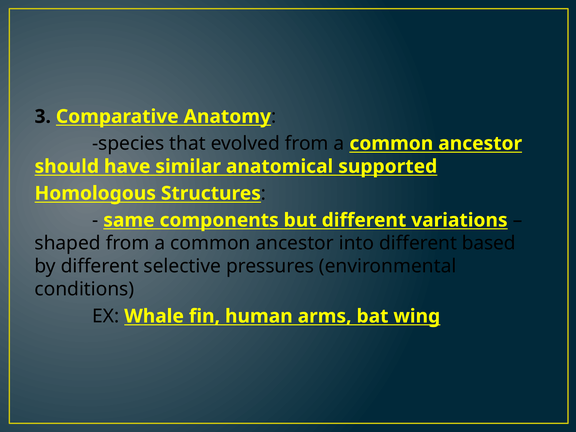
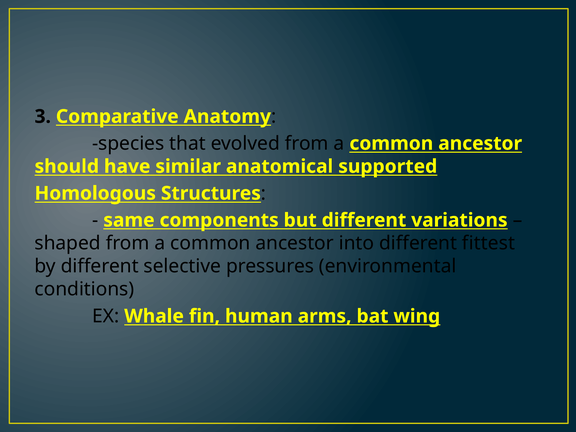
based: based -> fittest
